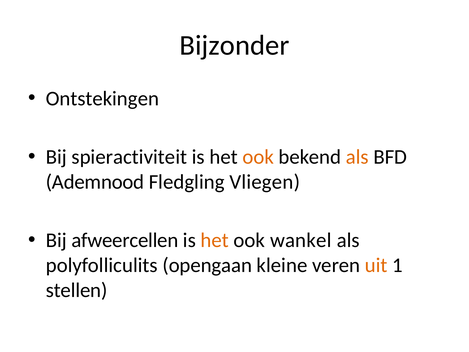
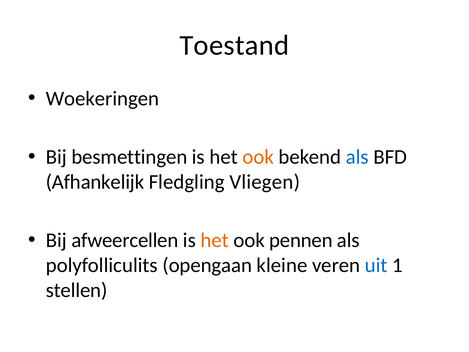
Bijzonder: Bijzonder -> Toestand
Ontstekingen: Ontstekingen -> Woekeringen
spieractiviteit: spieractiviteit -> besmettingen
als at (357, 157) colour: orange -> blue
Ademnood: Ademnood -> Afhankelijk
wankel: wankel -> pennen
uit colour: orange -> blue
